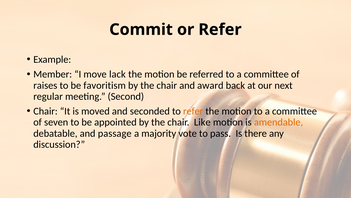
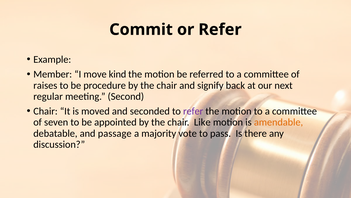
lack: lack -> kind
favoritism: favoritism -> procedure
award: award -> signify
refer at (193, 111) colour: orange -> purple
